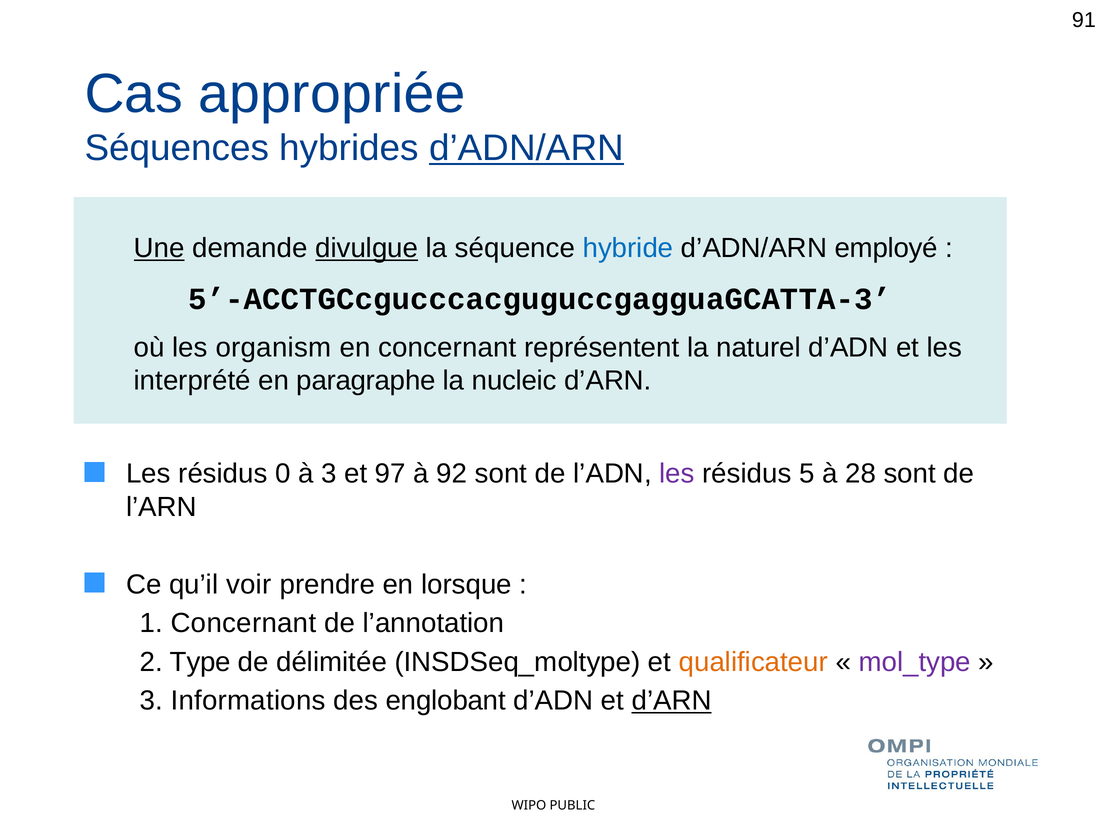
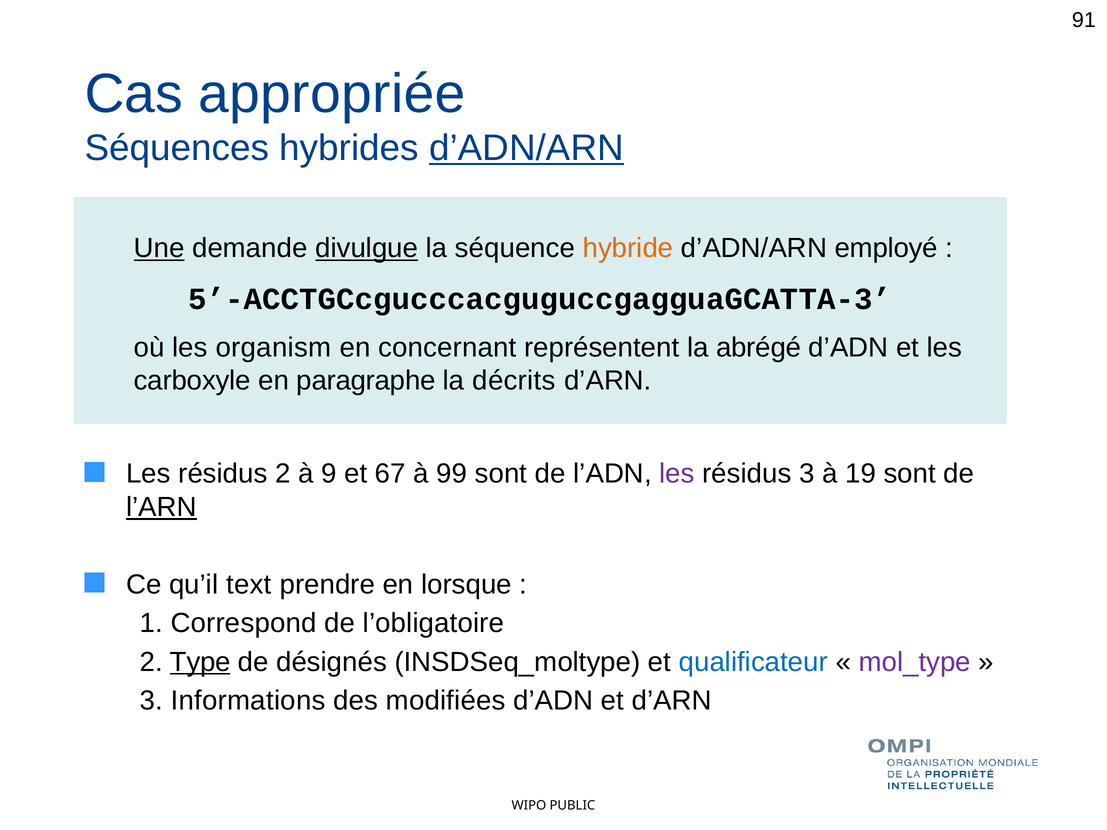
hybride colour: blue -> orange
naturel: naturel -> abrégé
interprété: interprété -> carboxyle
nucleic: nucleic -> décrits
résidus 0: 0 -> 2
à 3: 3 -> 9
97: 97 -> 67
92: 92 -> 99
résidus 5: 5 -> 3
28: 28 -> 19
l’ARN underline: none -> present
voir: voir -> text
1 Concernant: Concernant -> Correspond
l’annotation: l’annotation -> l’obligatoire
Type underline: none -> present
délimitée: délimitée -> désignés
qualificateur colour: orange -> blue
englobant: englobant -> modifiées
d’ARN at (672, 701) underline: present -> none
